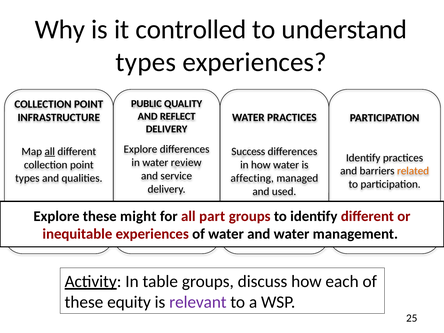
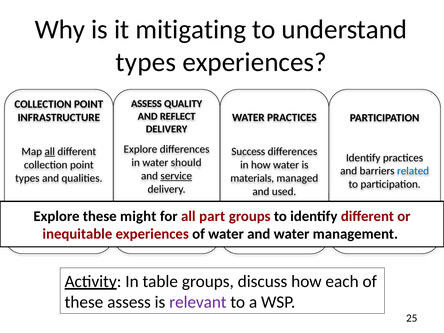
controlled: controlled -> mitigating
PUBLIC at (146, 104): PUBLIC -> ASSESS
review: review -> should
related colour: orange -> blue
service underline: none -> present
affecting: affecting -> materials
these equity: equity -> assess
